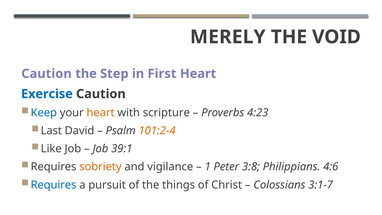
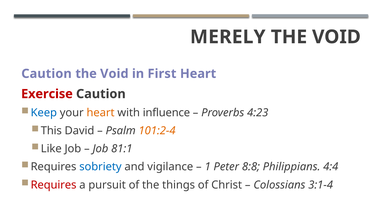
Step at (114, 74): Step -> Void
Exercise colour: blue -> red
scripture: scripture -> influence
Last: Last -> This
39:1: 39:1 -> 81:1
sobriety colour: orange -> blue
3:8: 3:8 -> 8:8
4:6: 4:6 -> 4:4
Requires at (54, 185) colour: blue -> red
3:1-7: 3:1-7 -> 3:1-4
